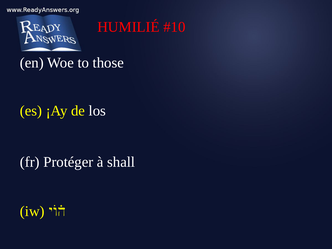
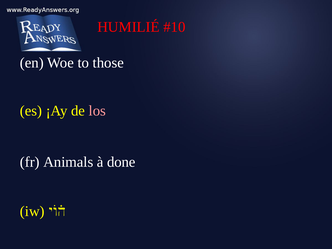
los colour: white -> pink
Protéger: Protéger -> Animals
shall: shall -> done
